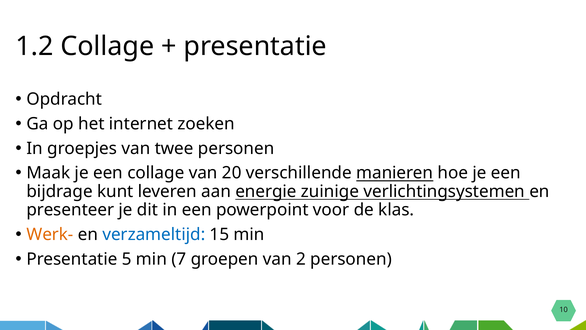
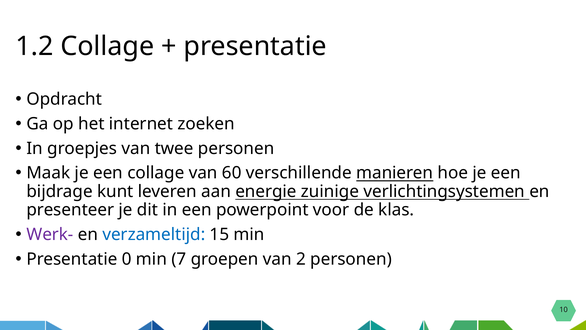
20: 20 -> 60
Werk- colour: orange -> purple
5: 5 -> 0
